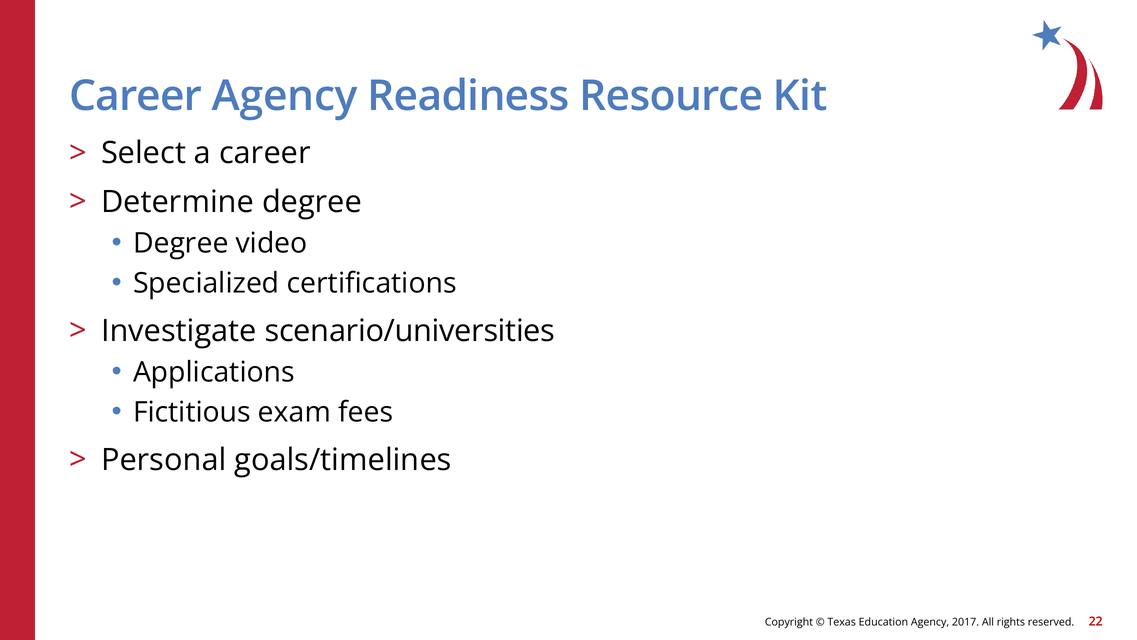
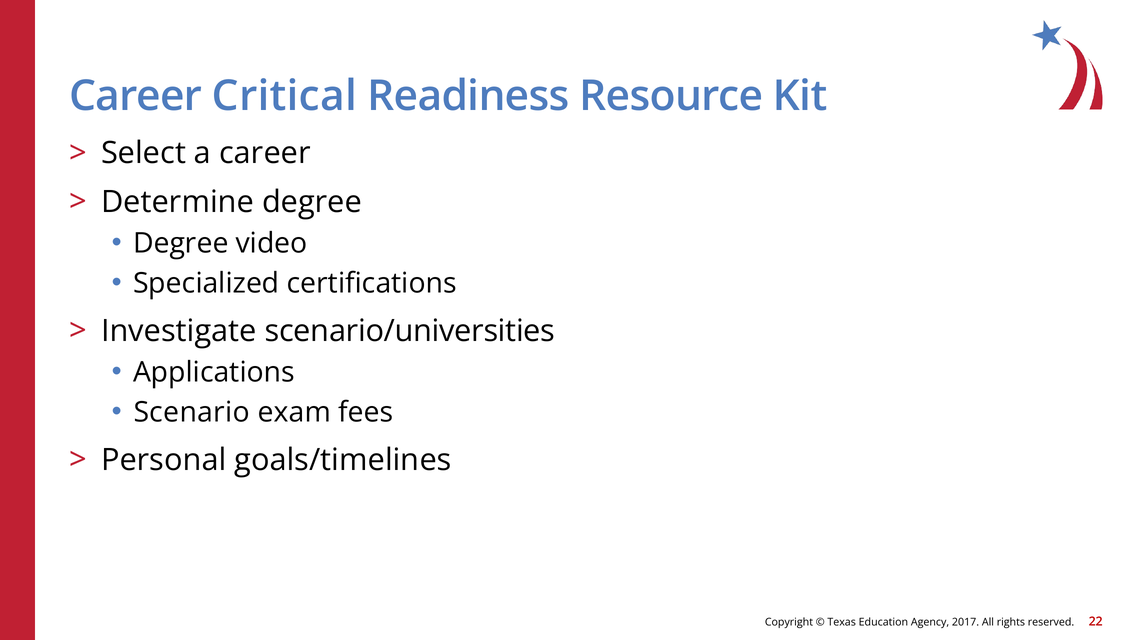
Career Agency: Agency -> Critical
Fictitious: Fictitious -> Scenario
